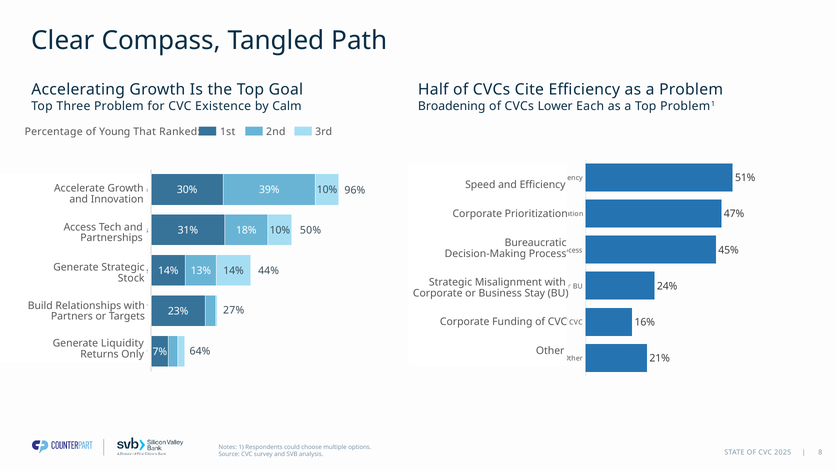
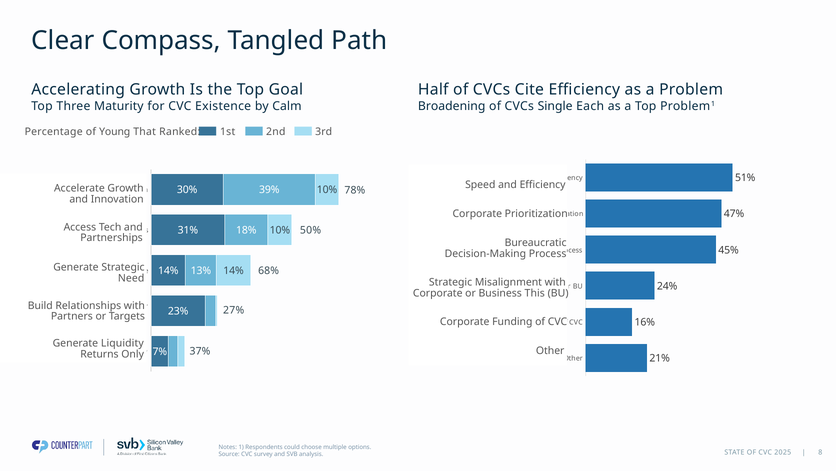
Three Problem: Problem -> Maturity
Lower: Lower -> Single
96%: 96% -> 78%
44%: 44% -> 68%
Stock: Stock -> Need
Stay: Stay -> This
64%: 64% -> 37%
